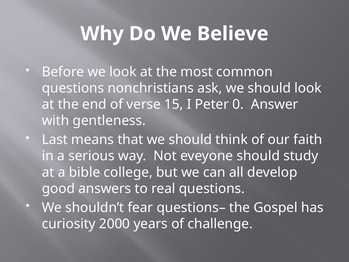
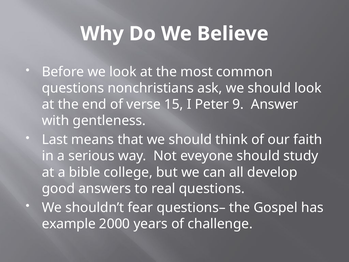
0: 0 -> 9
curiosity: curiosity -> example
